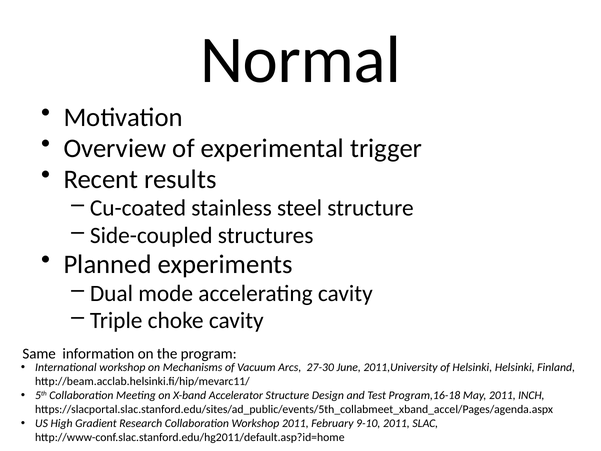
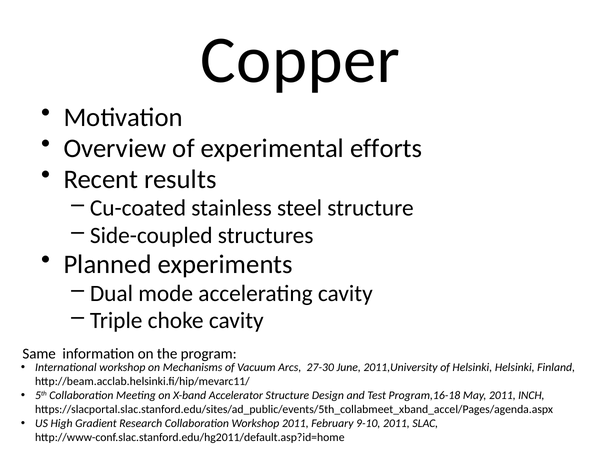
Normal: Normal -> Copper
trigger: trigger -> efforts
